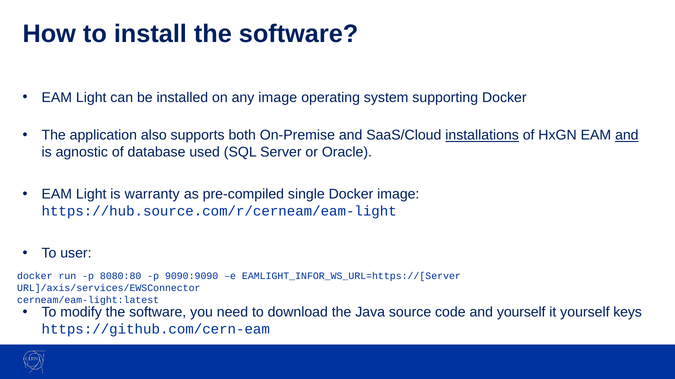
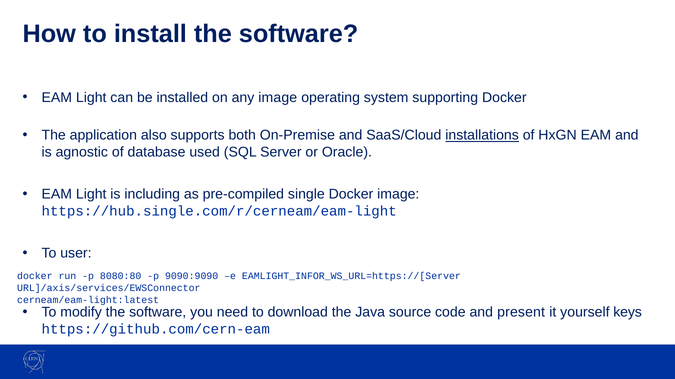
and at (627, 136) underline: present -> none
warranty: warranty -> including
https://hub.source.com/r/cerneam/eam-light: https://hub.source.com/r/cerneam/eam-light -> https://hub.single.com/r/cerneam/eam-light
and yourself: yourself -> present
